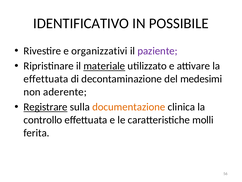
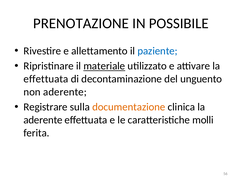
IDENTIFICATIVO: IDENTIFICATIVO -> PRENOTAZIONE
organizzativi: organizzativi -> allettamento
paziente colour: purple -> blue
medesimi: medesimi -> unguento
Registrare underline: present -> none
controllo at (43, 120): controllo -> aderente
